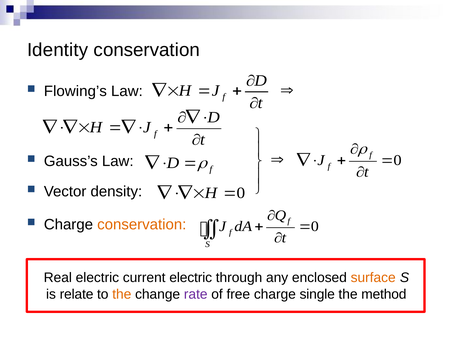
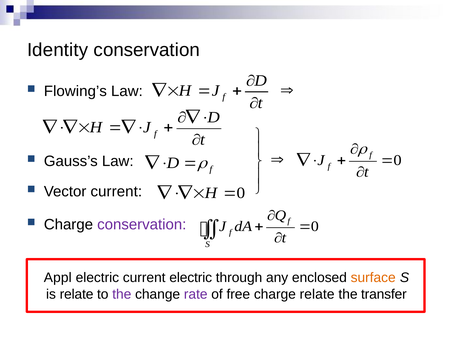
Vector density: density -> current
conservation at (142, 224) colour: orange -> purple
Real: Real -> Appl
the at (122, 294) colour: orange -> purple
charge single: single -> relate
method: method -> transfer
